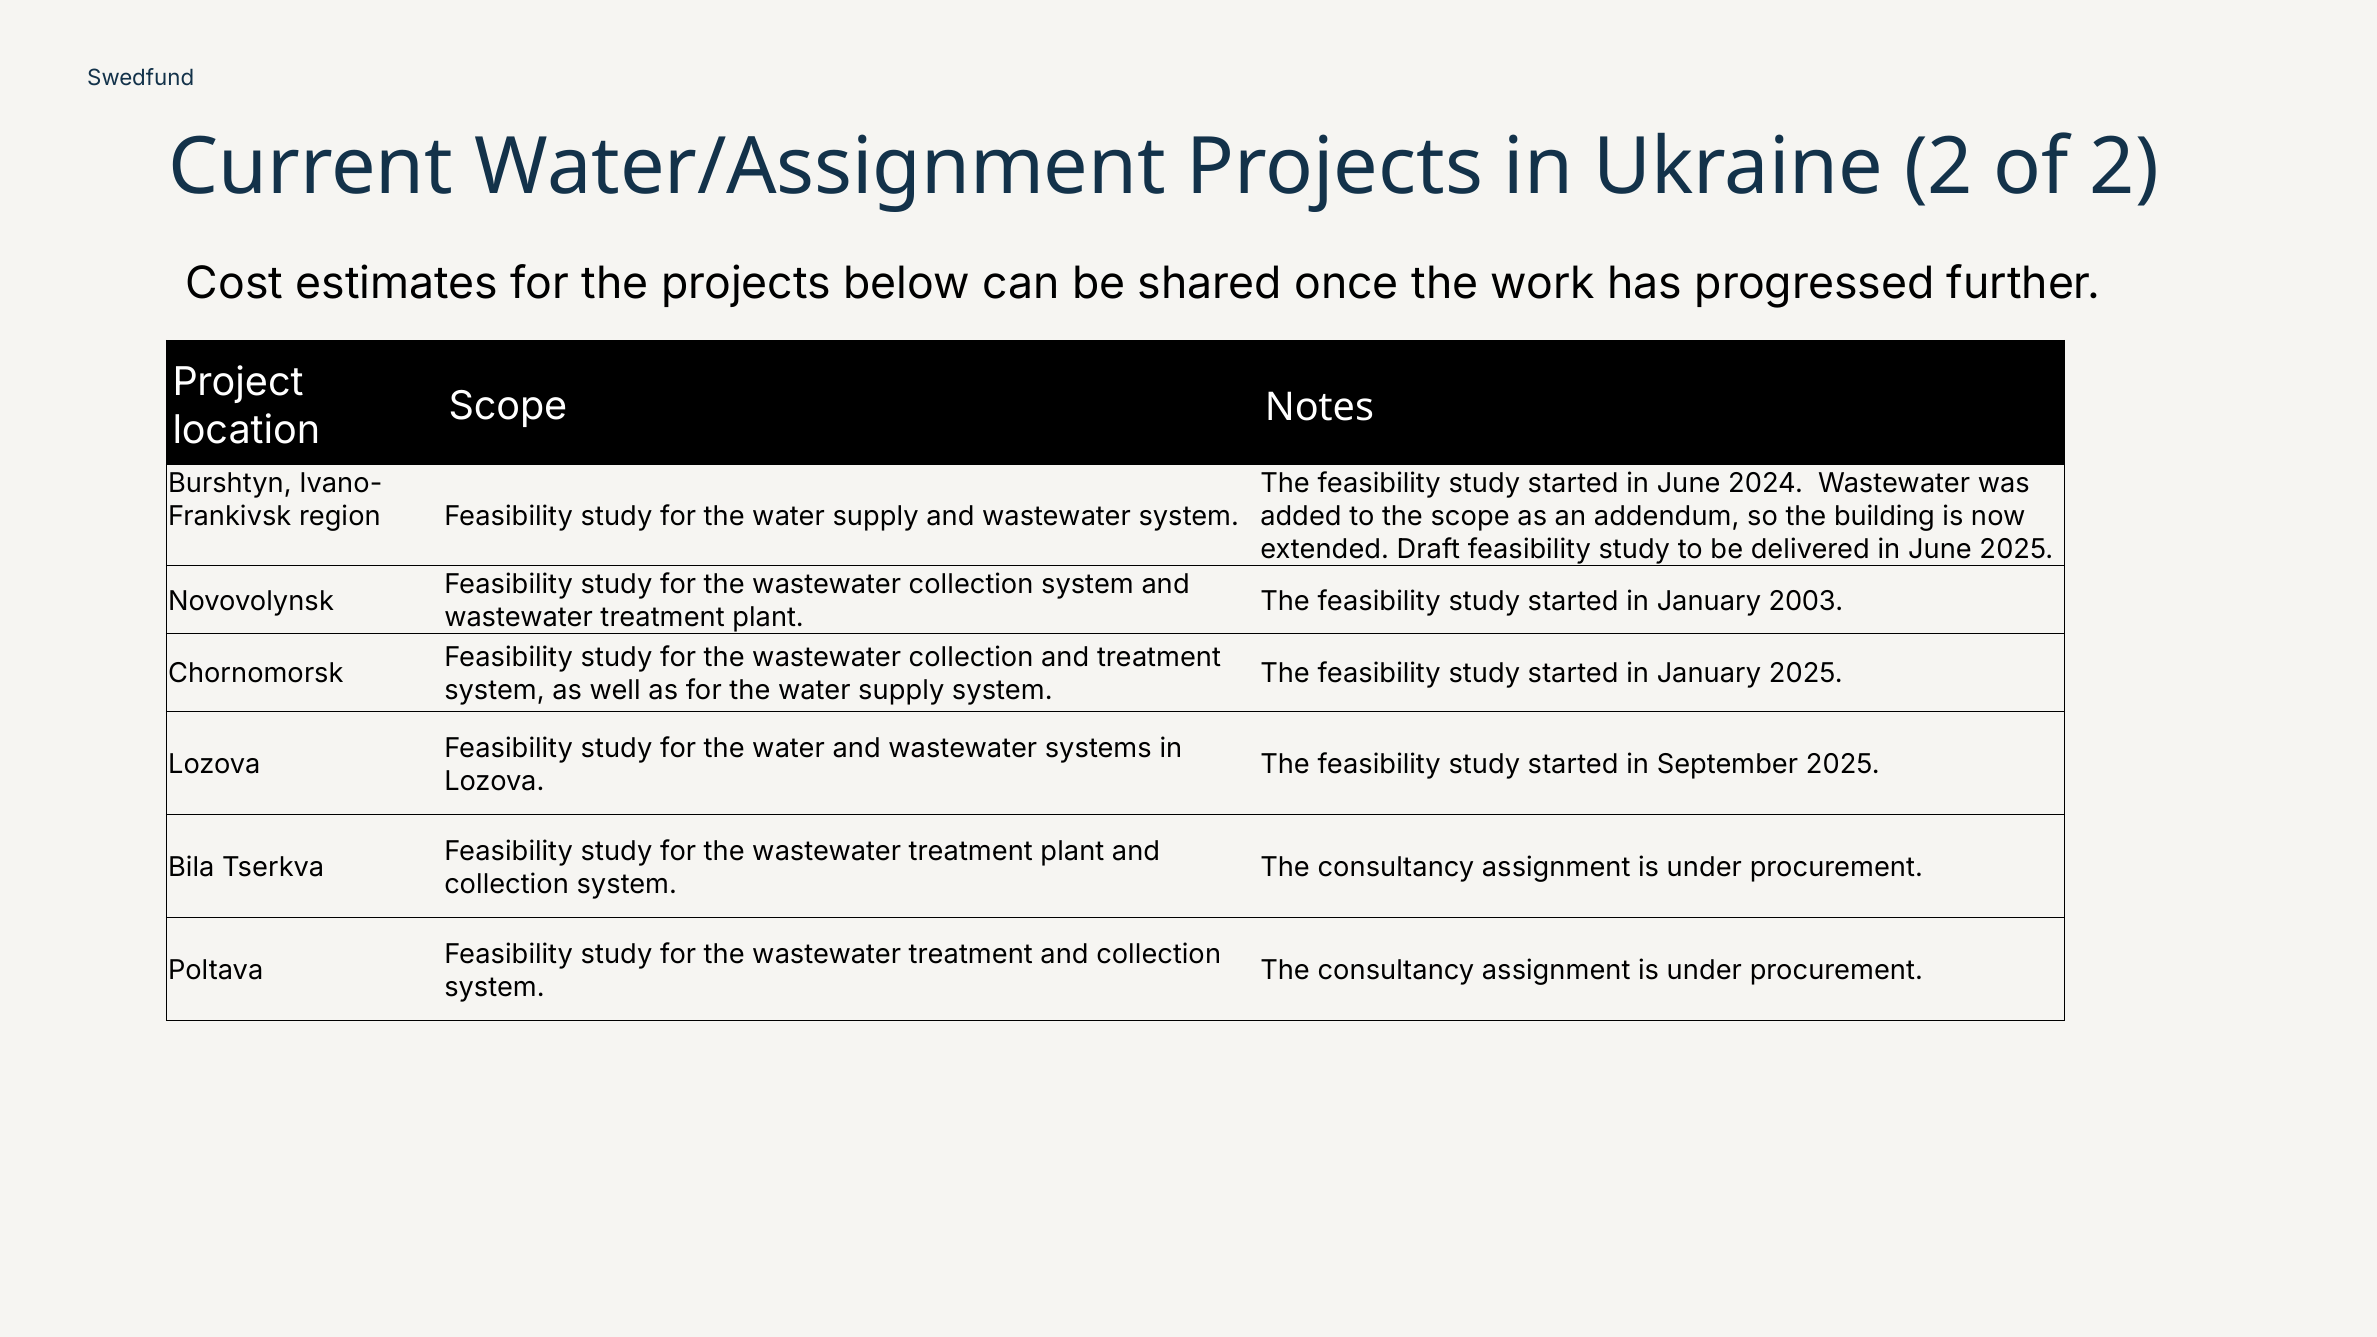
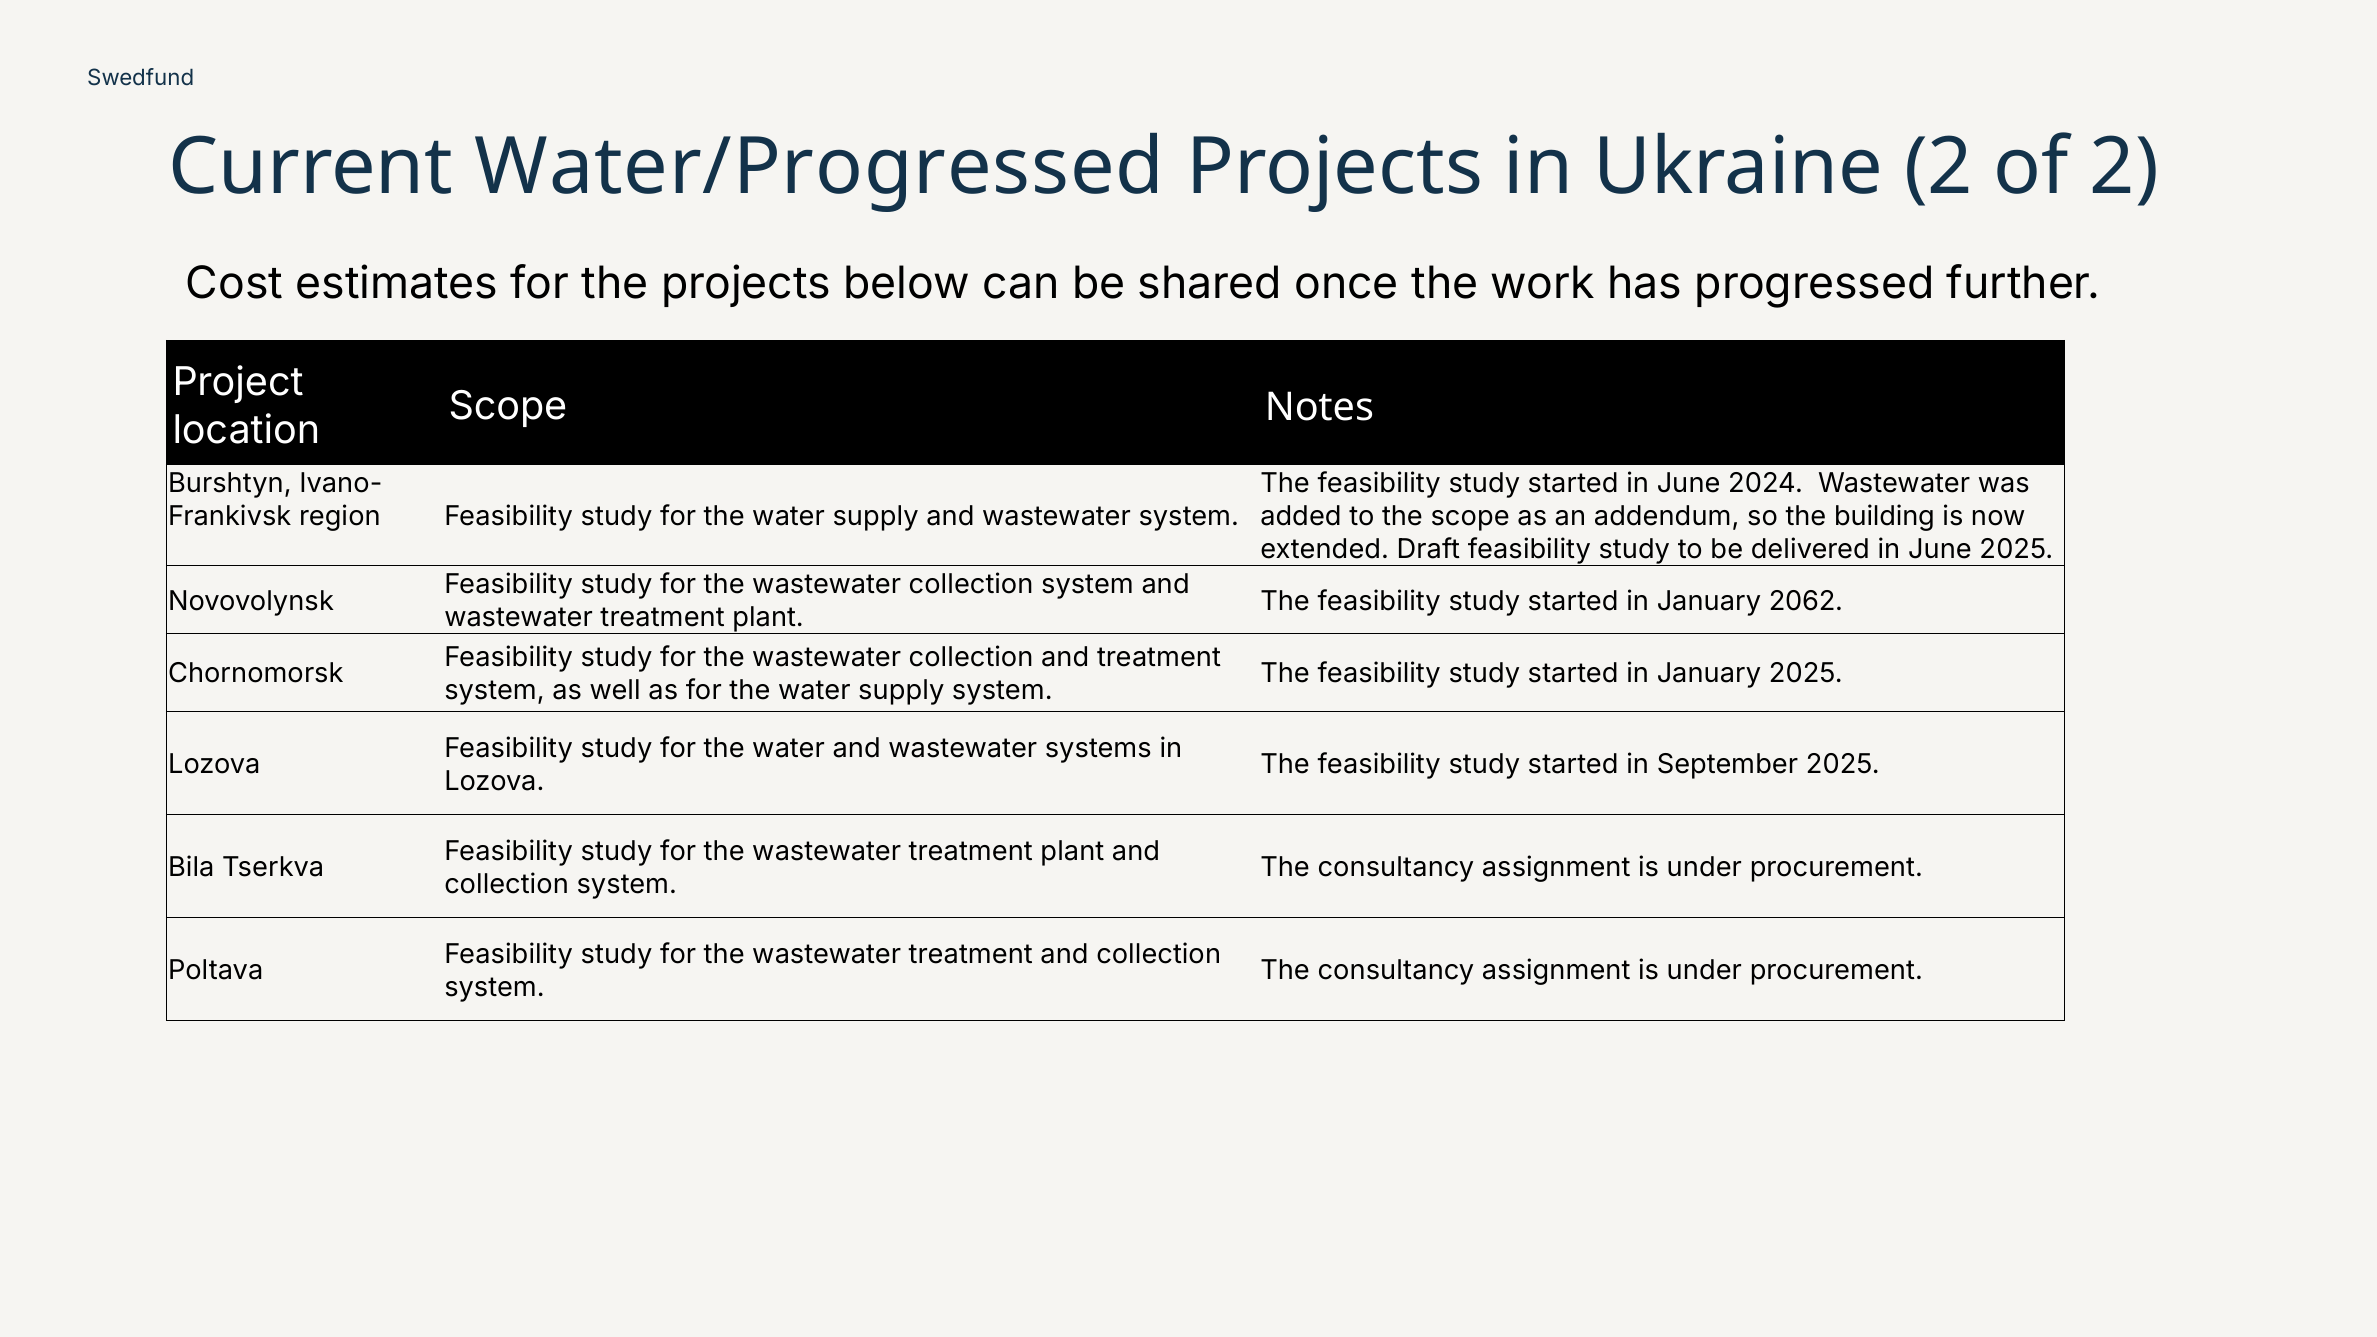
Water/Assignment: Water/Assignment -> Water/Progressed
2003: 2003 -> 2062
